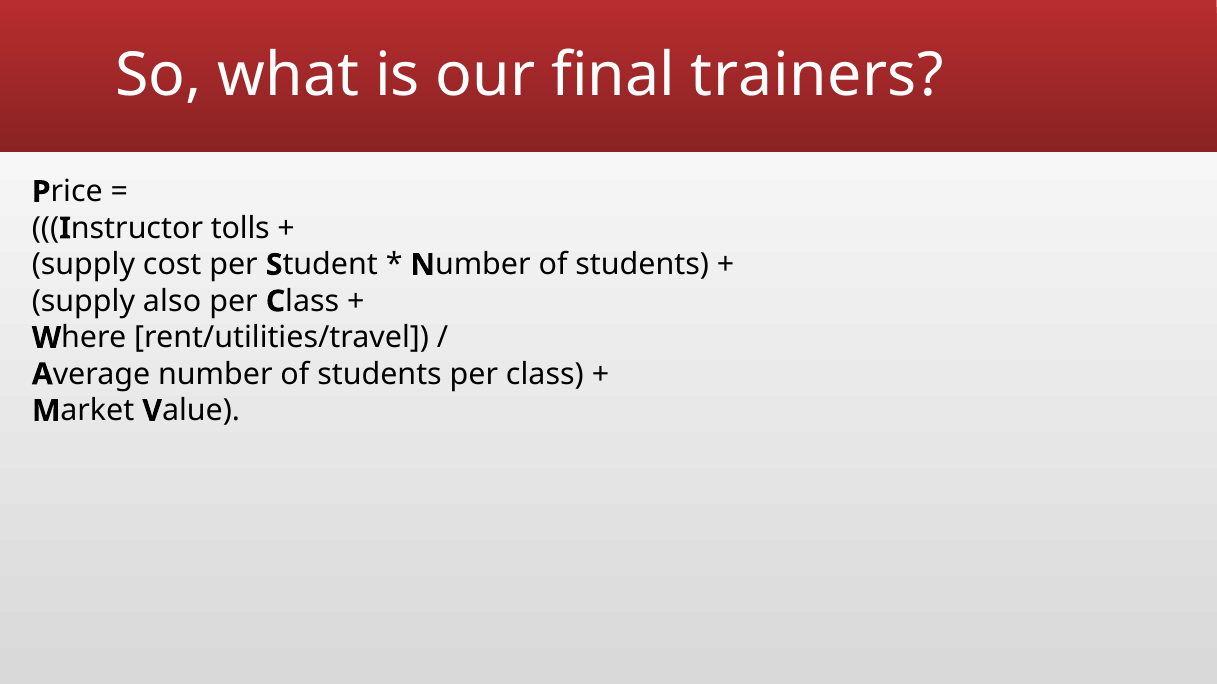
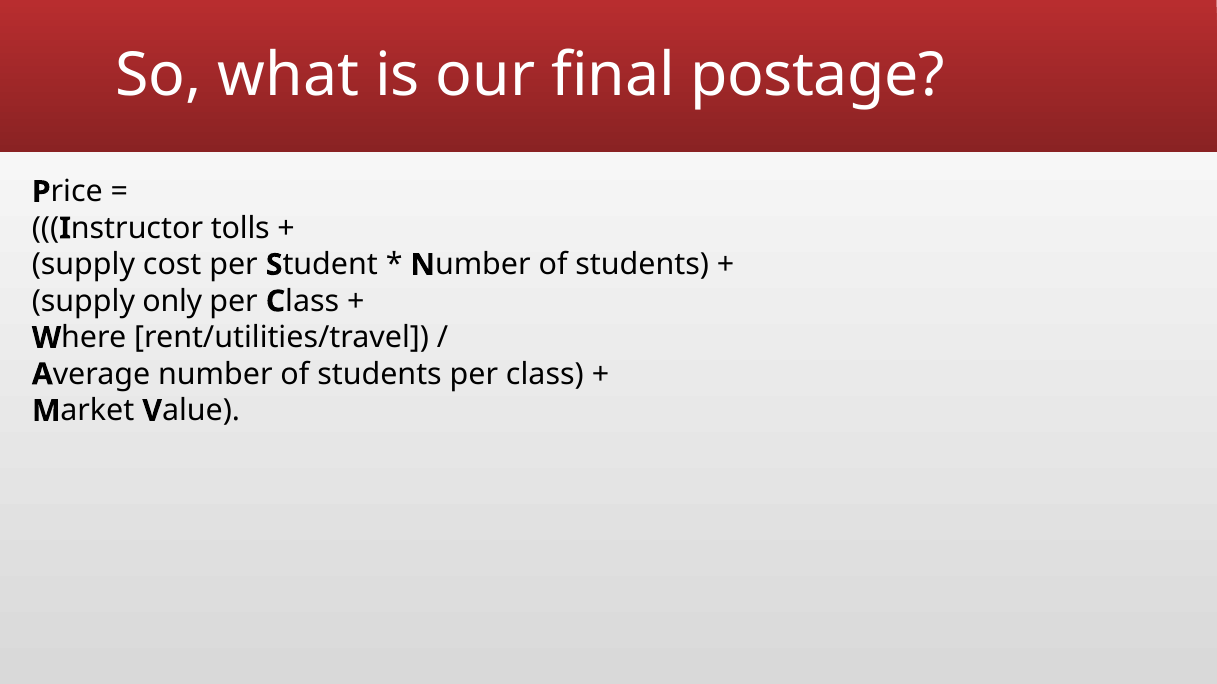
trainers: trainers -> postage
also: also -> only
